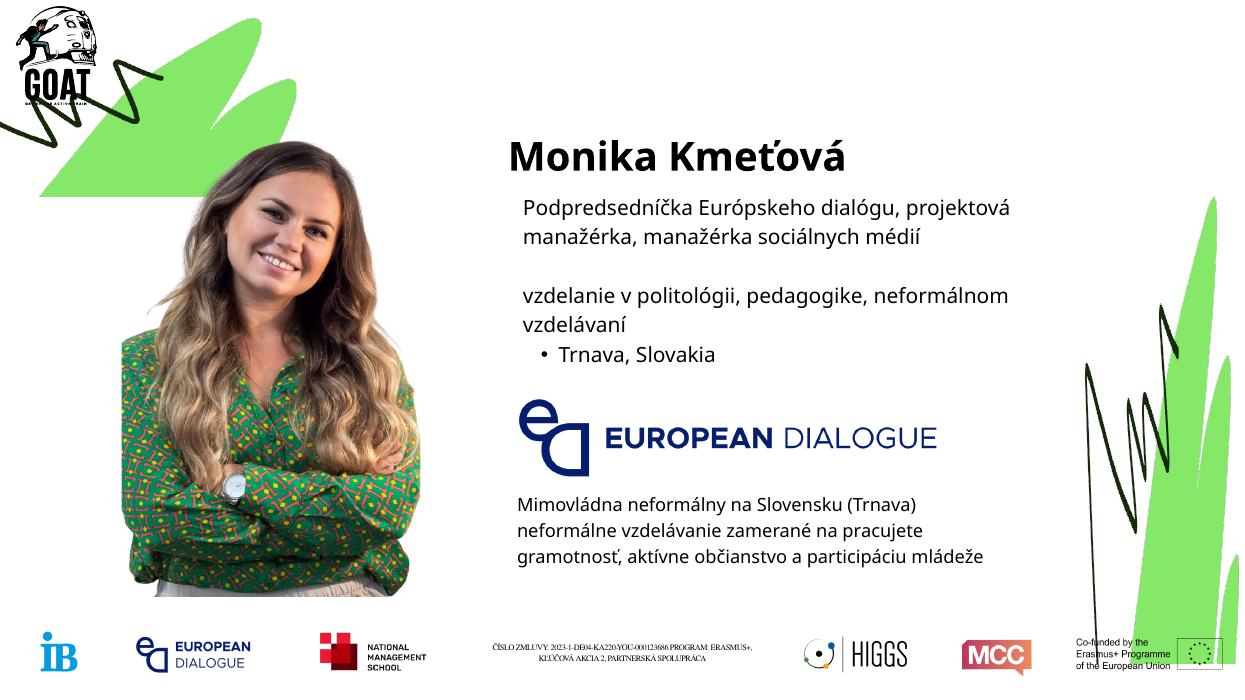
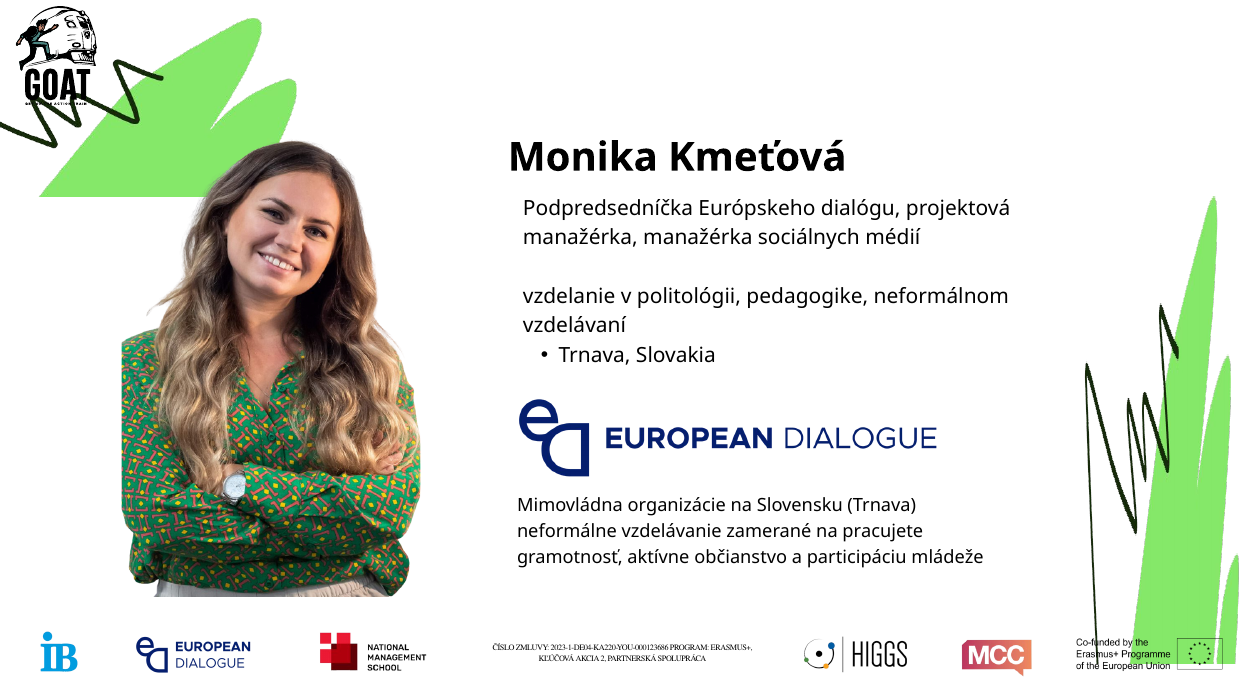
neformálny: neformálny -> organizácie
